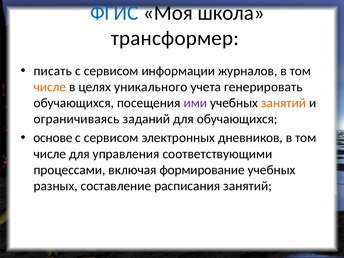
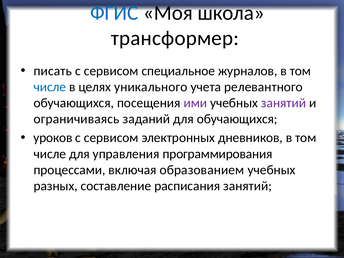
информации: информации -> специальное
числе at (50, 87) colour: orange -> blue
генерировать: генерировать -> релевантного
занятий at (284, 103) colour: orange -> purple
основе: основе -> уроков
соответствующими: соответствующими -> программирования
формирование: формирование -> образованием
